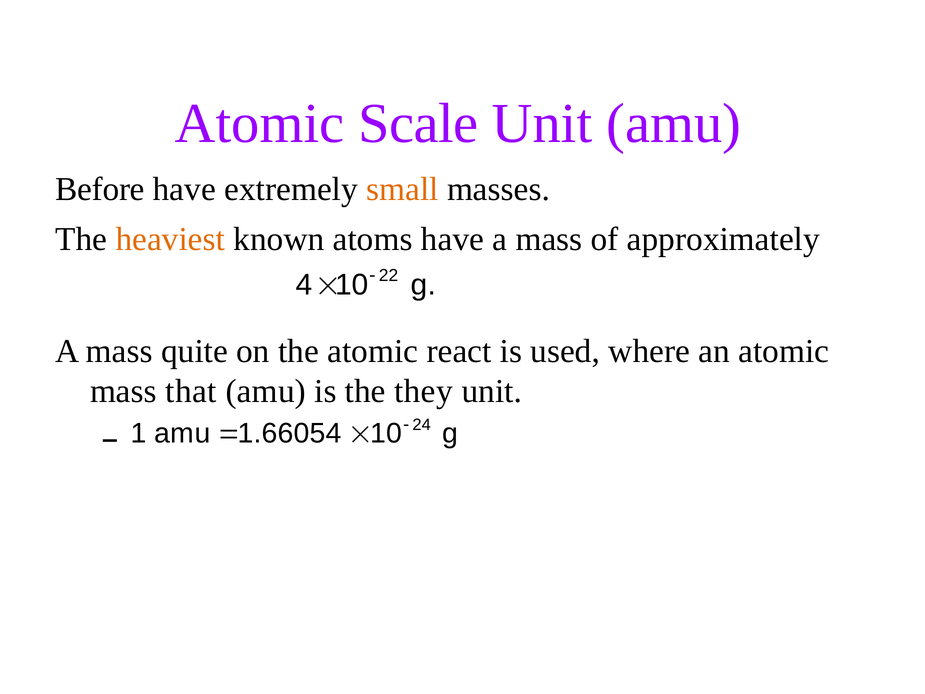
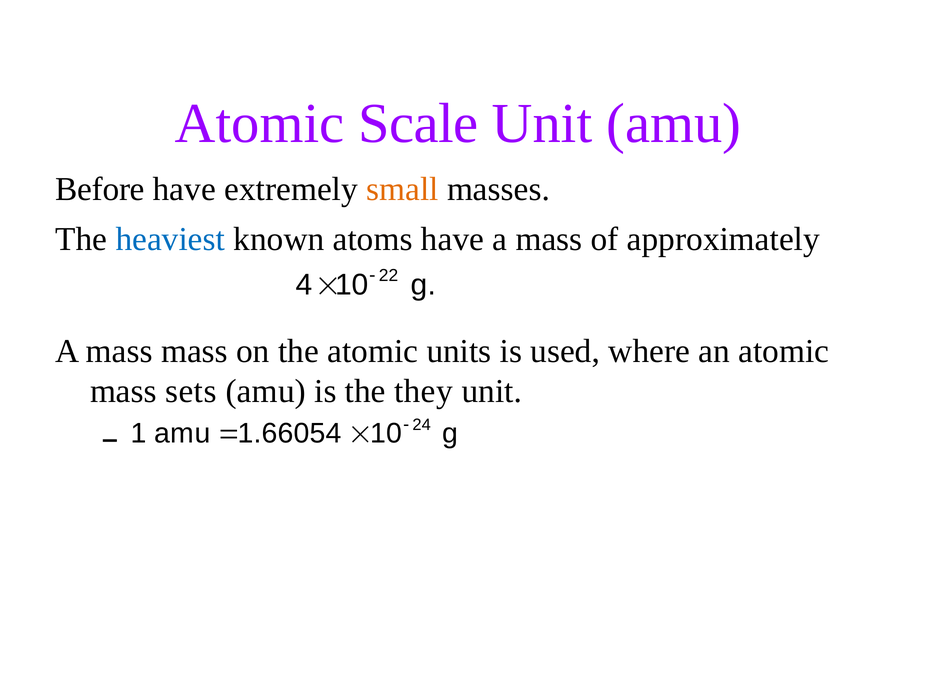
heaviest colour: orange -> blue
mass quite: quite -> mass
react: react -> units
that: that -> sets
